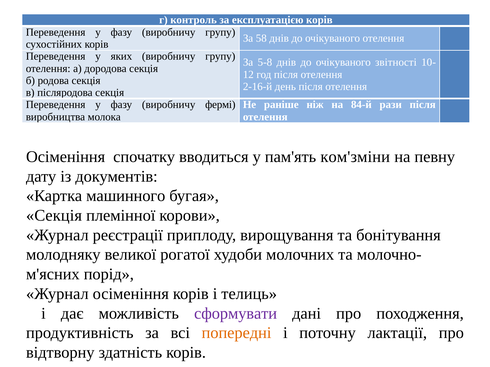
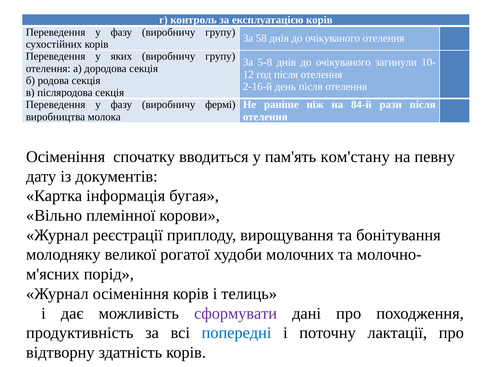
звітності: звітності -> загинули
ком'зміни: ком'зміни -> ком'стану
машинного: машинного -> інформація
Секція at (54, 216): Секція -> Вільно
попередні colour: orange -> blue
